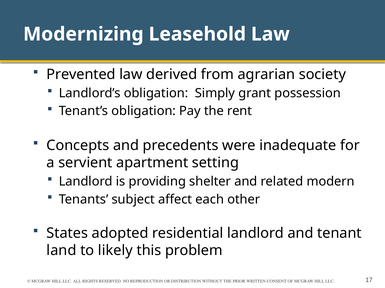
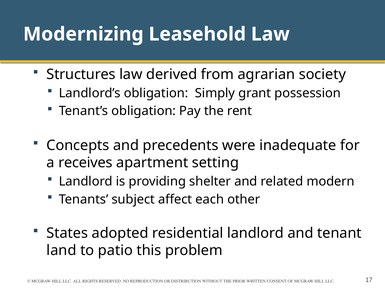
Prevented: Prevented -> Structures
servient: servient -> receives
likely: likely -> patio
